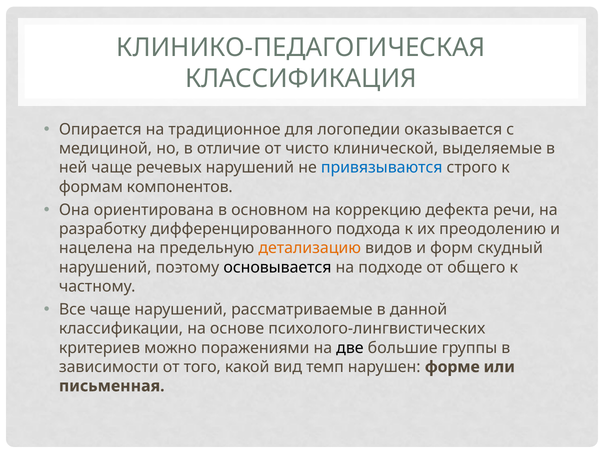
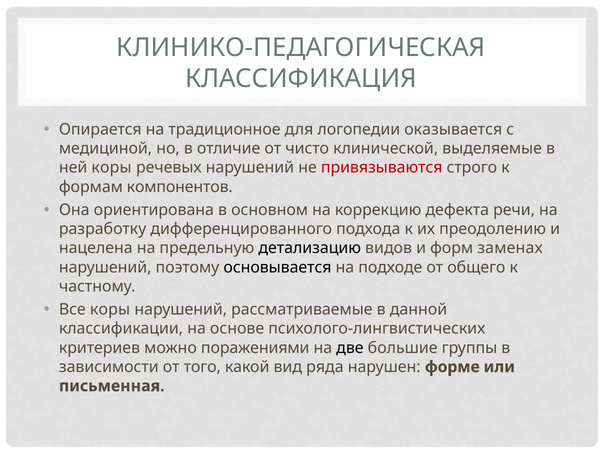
ней чаще: чаще -> коры
привязываются colour: blue -> red
детализацию colour: orange -> black
скудный: скудный -> заменах
Все чаще: чаще -> коры
темп: темп -> ряда
